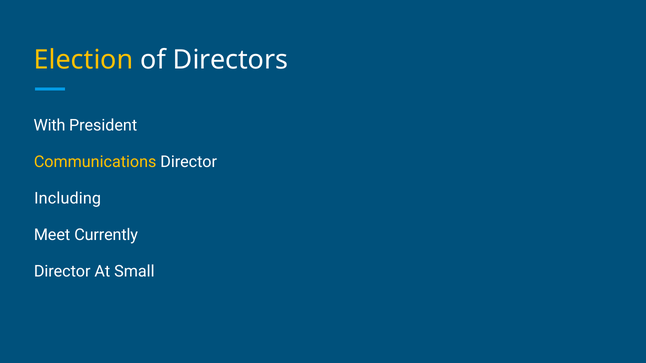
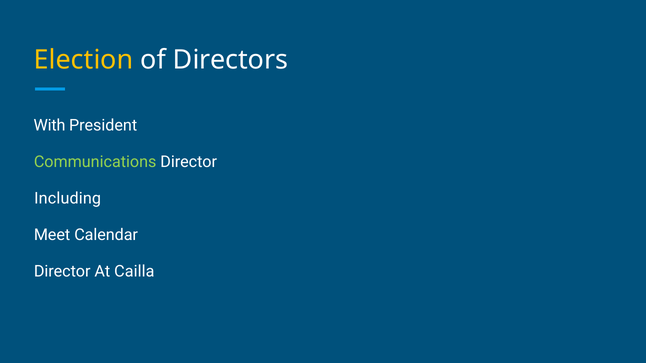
Communications colour: yellow -> light green
Currently: Currently -> Calendar
Small: Small -> Cailla
